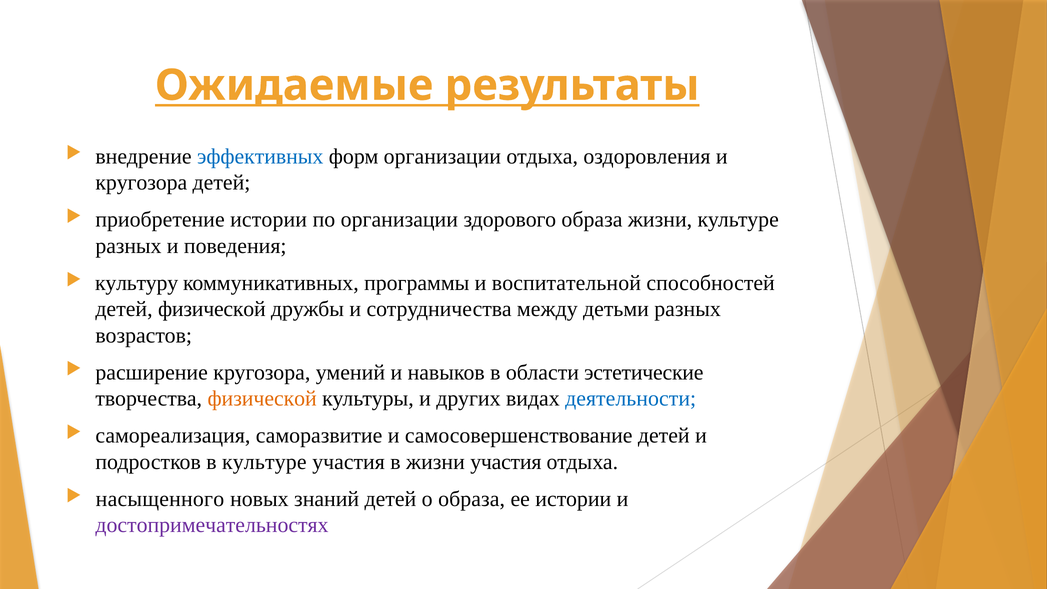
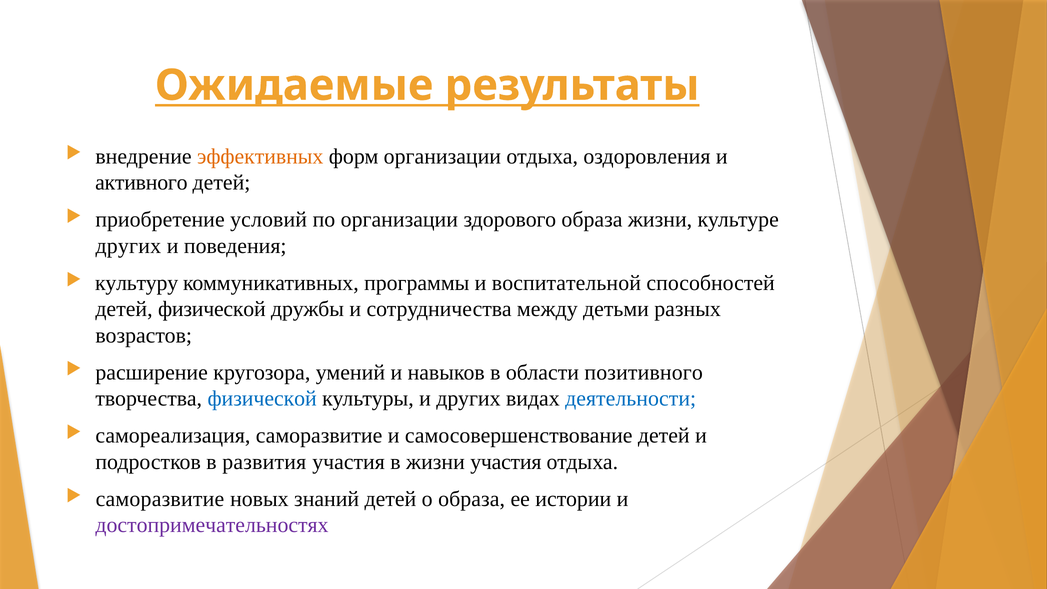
эффективных colour: blue -> orange
кругозора at (141, 183): кругозора -> активного
приобретение истории: истории -> условий
разных at (128, 246): разных -> других
эстетические: эстетические -> позитивного
физической at (262, 399) colour: orange -> blue
в культуре: культуре -> развития
насыщенного at (160, 499): насыщенного -> саморазвитие
